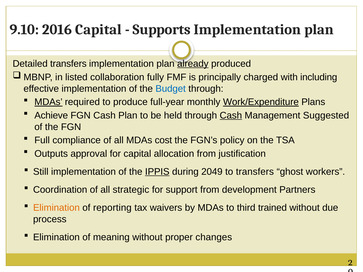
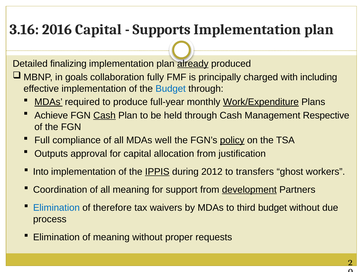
9.10: 9.10 -> 3.16
Detailed transfers: transfers -> finalizing
listed: listed -> goals
Cash at (104, 115) underline: none -> present
Cash at (231, 115) underline: present -> none
Suggested: Suggested -> Respective
cost: cost -> well
policy underline: none -> present
Still: Still -> Into
2049: 2049 -> 2012
all strategic: strategic -> meaning
development underline: none -> present
Elimination at (56, 208) colour: orange -> blue
reporting: reporting -> therefore
third trained: trained -> budget
changes: changes -> requests
